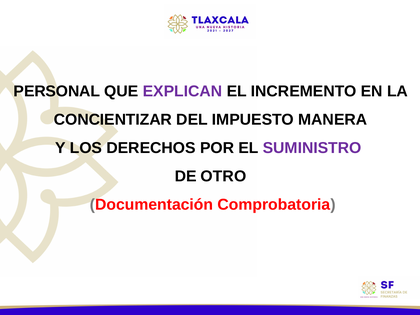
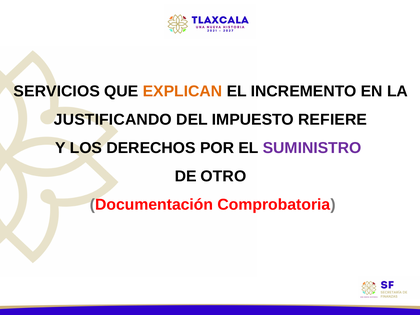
PERSONAL: PERSONAL -> SERVICIOS
EXPLICAN colour: purple -> orange
CONCIENTIZAR: CONCIENTIZAR -> JUSTIFICANDO
MANERA: MANERA -> REFIERE
